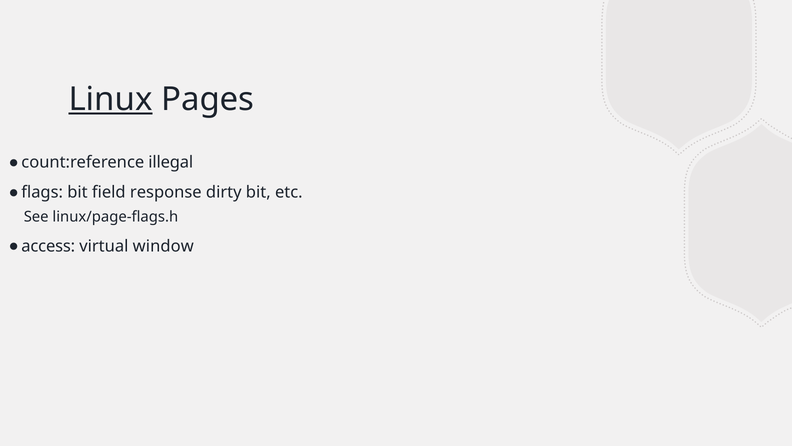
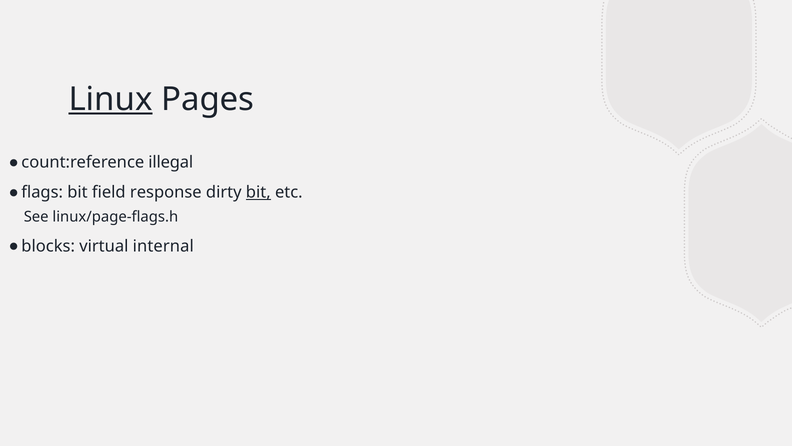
bit at (258, 192) underline: none -> present
access: access -> blocks
window: window -> internal
